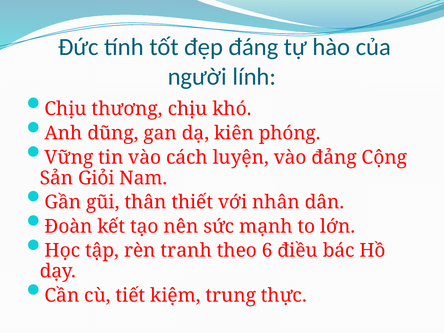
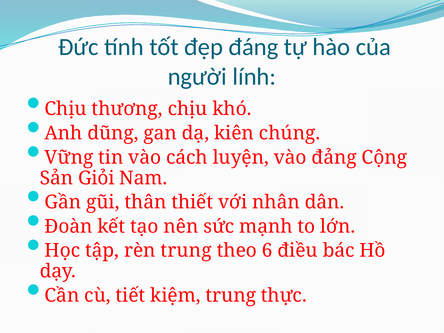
phóng: phóng -> chúng
rèn tranh: tranh -> trung
